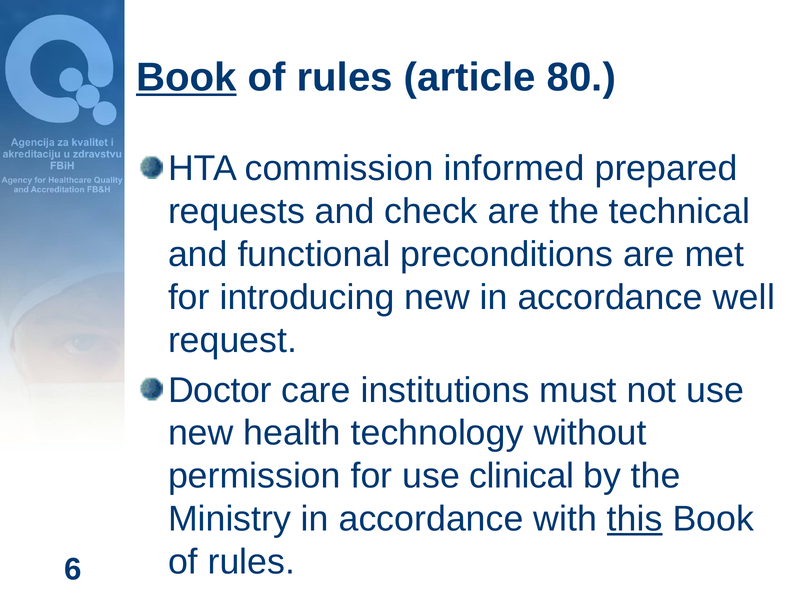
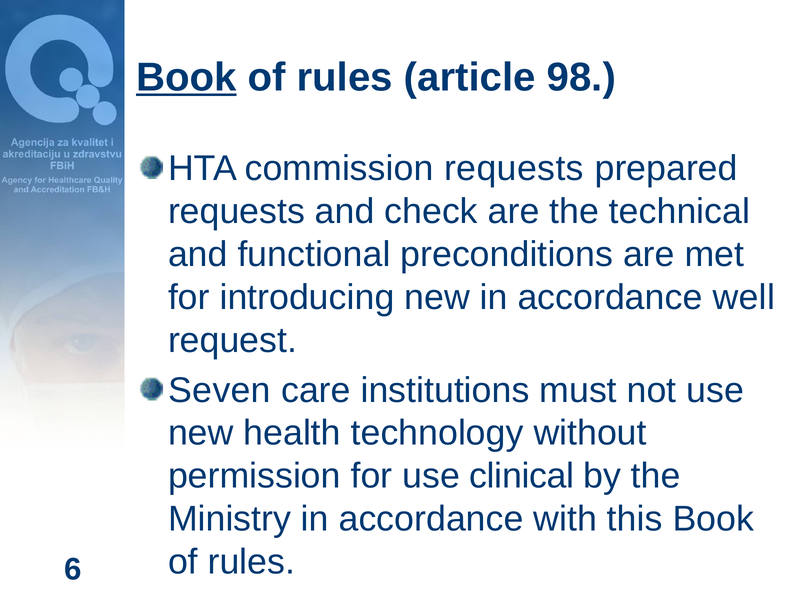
80: 80 -> 98
commission informed: informed -> requests
Doctor: Doctor -> Seven
this underline: present -> none
